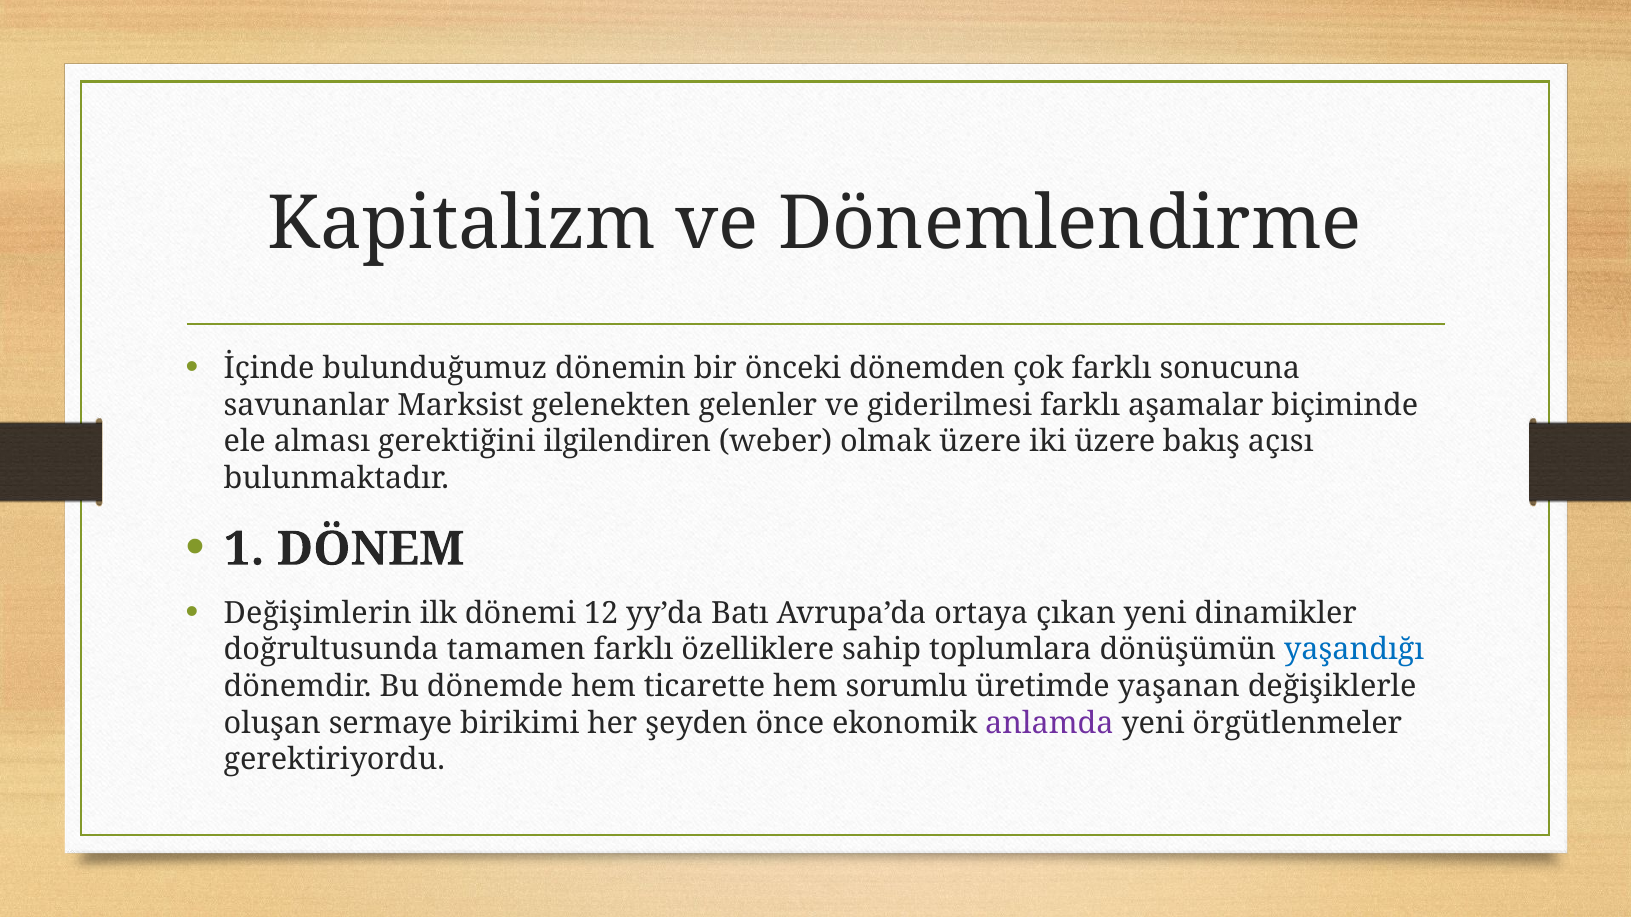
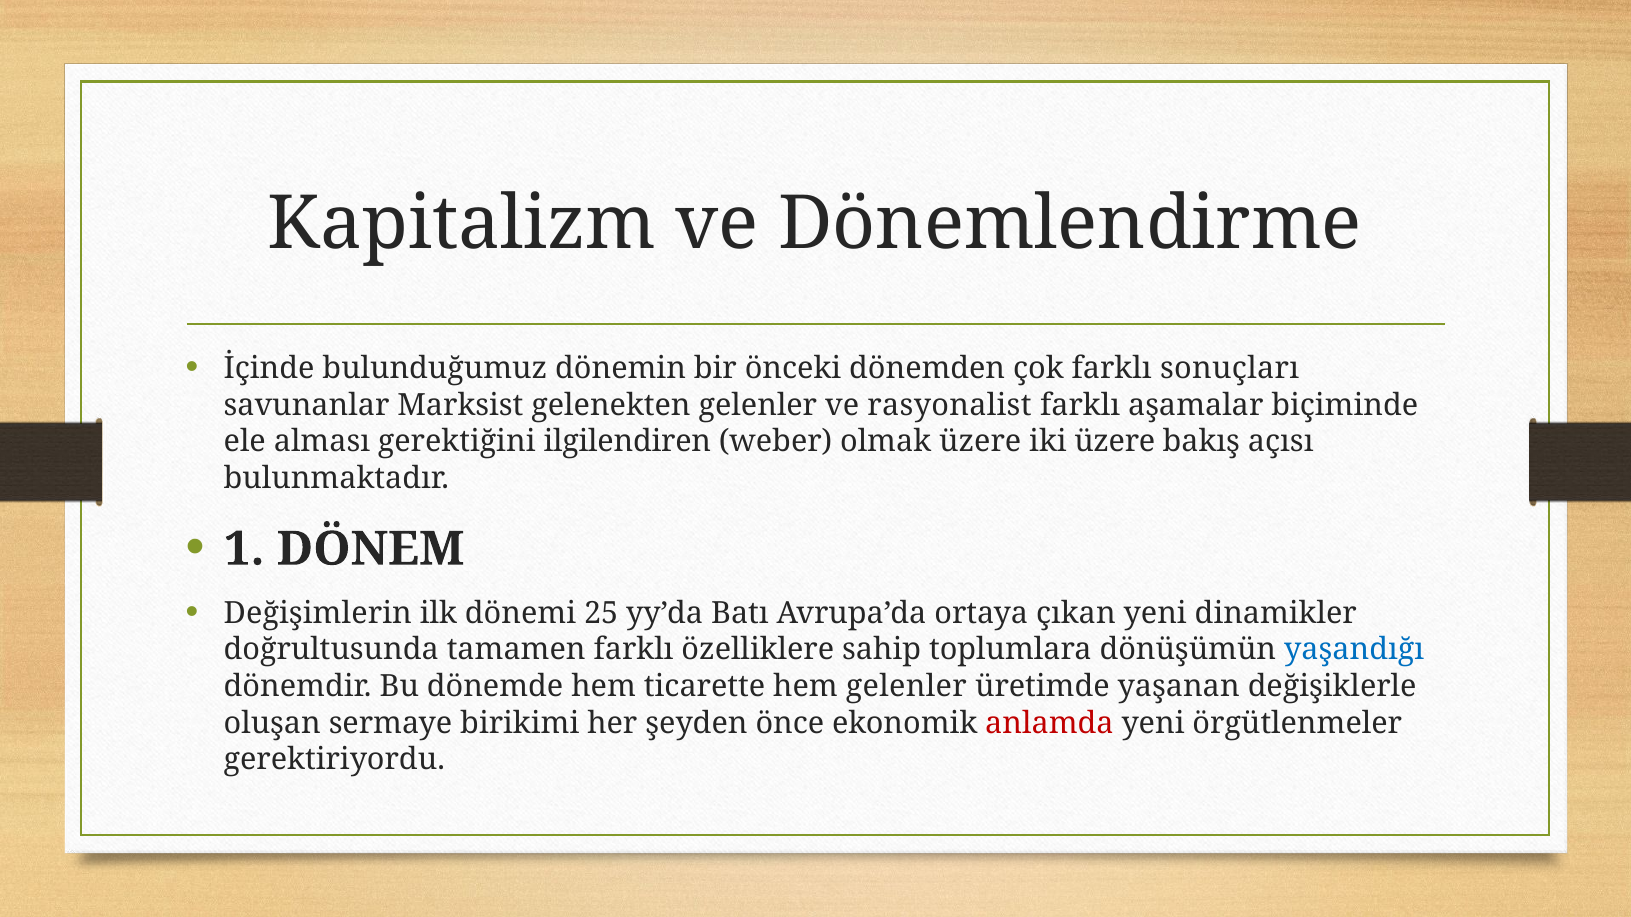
sonucuna: sonucuna -> sonuçları
giderilmesi: giderilmesi -> rasyonalist
12: 12 -> 25
hem sorumlu: sorumlu -> gelenler
anlamda colour: purple -> red
